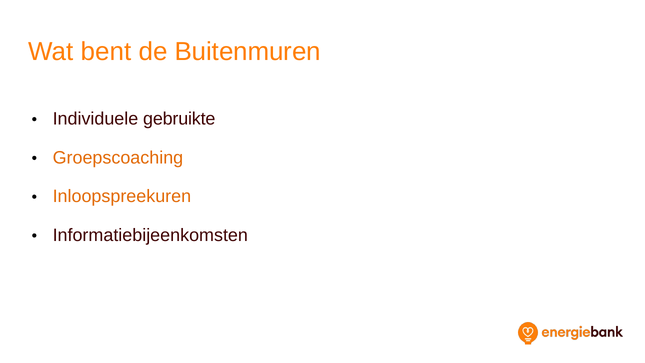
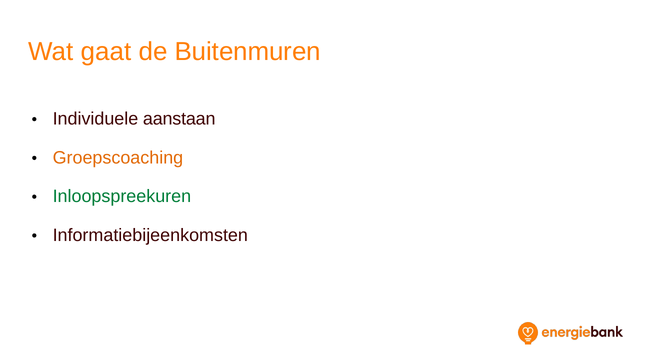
bent: bent -> gaat
gebruikte: gebruikte -> aanstaan
Inloopspreekuren colour: orange -> green
